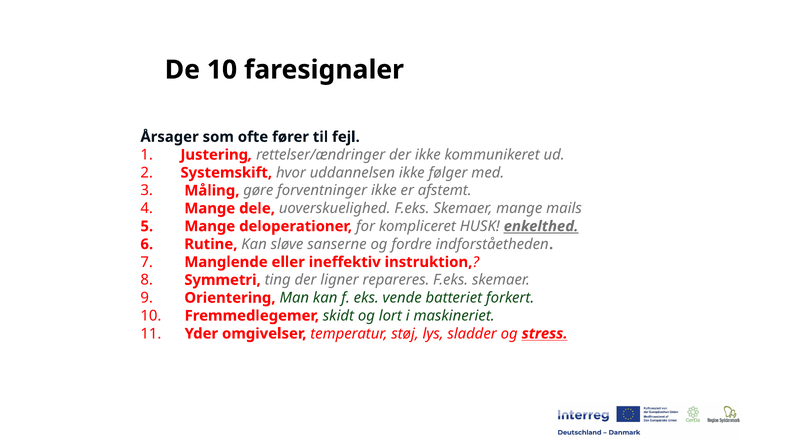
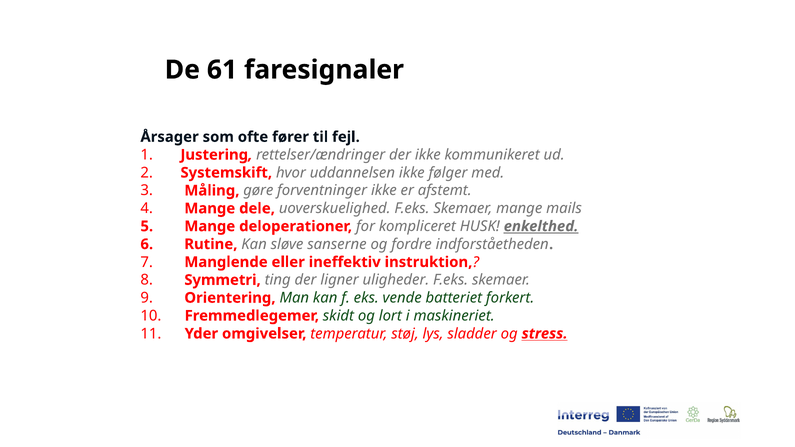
De 10: 10 -> 61
repareres: repareres -> uligheder
